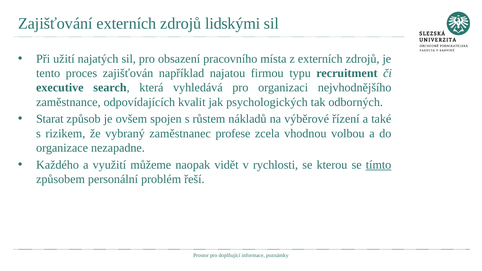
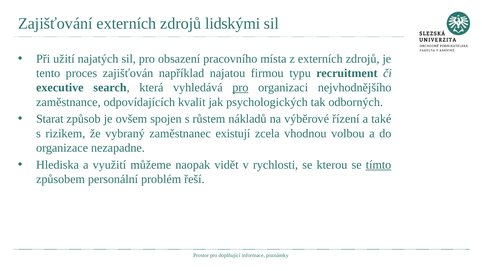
pro at (240, 88) underline: none -> present
profese: profese -> existují
Každého: Každého -> Hlediska
